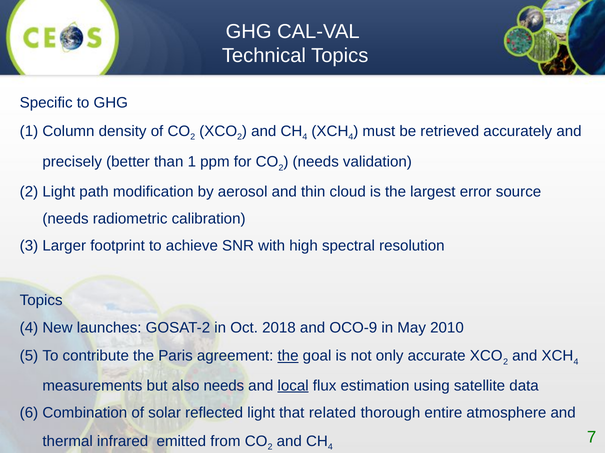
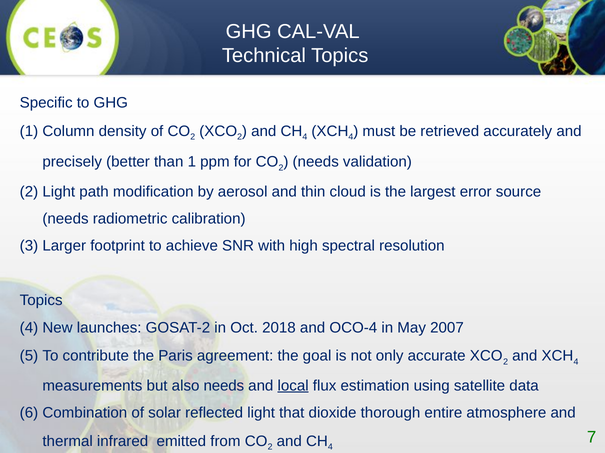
OCO-9: OCO-9 -> OCO-4
2010: 2010 -> 2007
the at (288, 357) underline: present -> none
related: related -> dioxide
